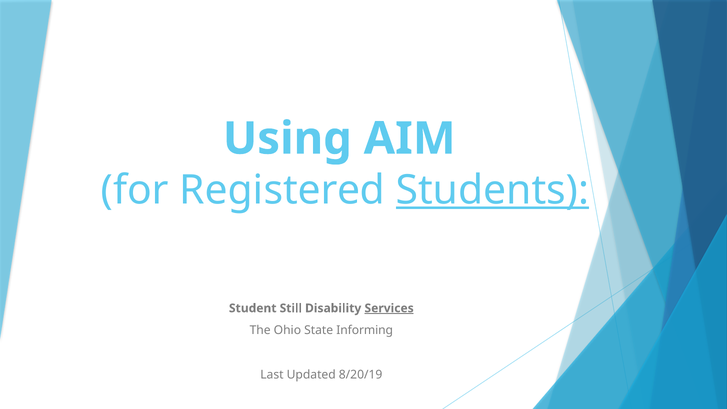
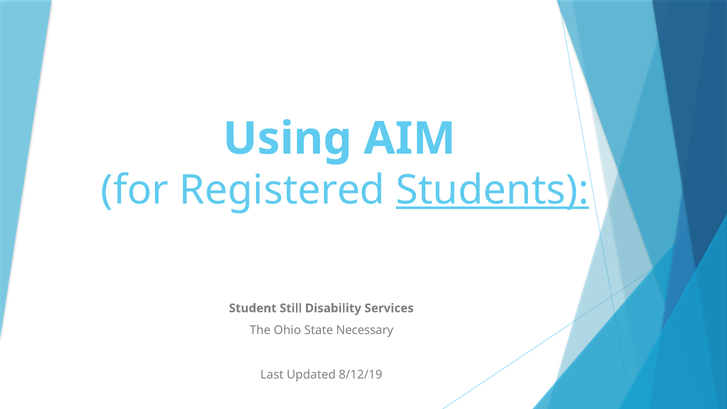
Services underline: present -> none
Informing: Informing -> Necessary
8/20/19: 8/20/19 -> 8/12/19
